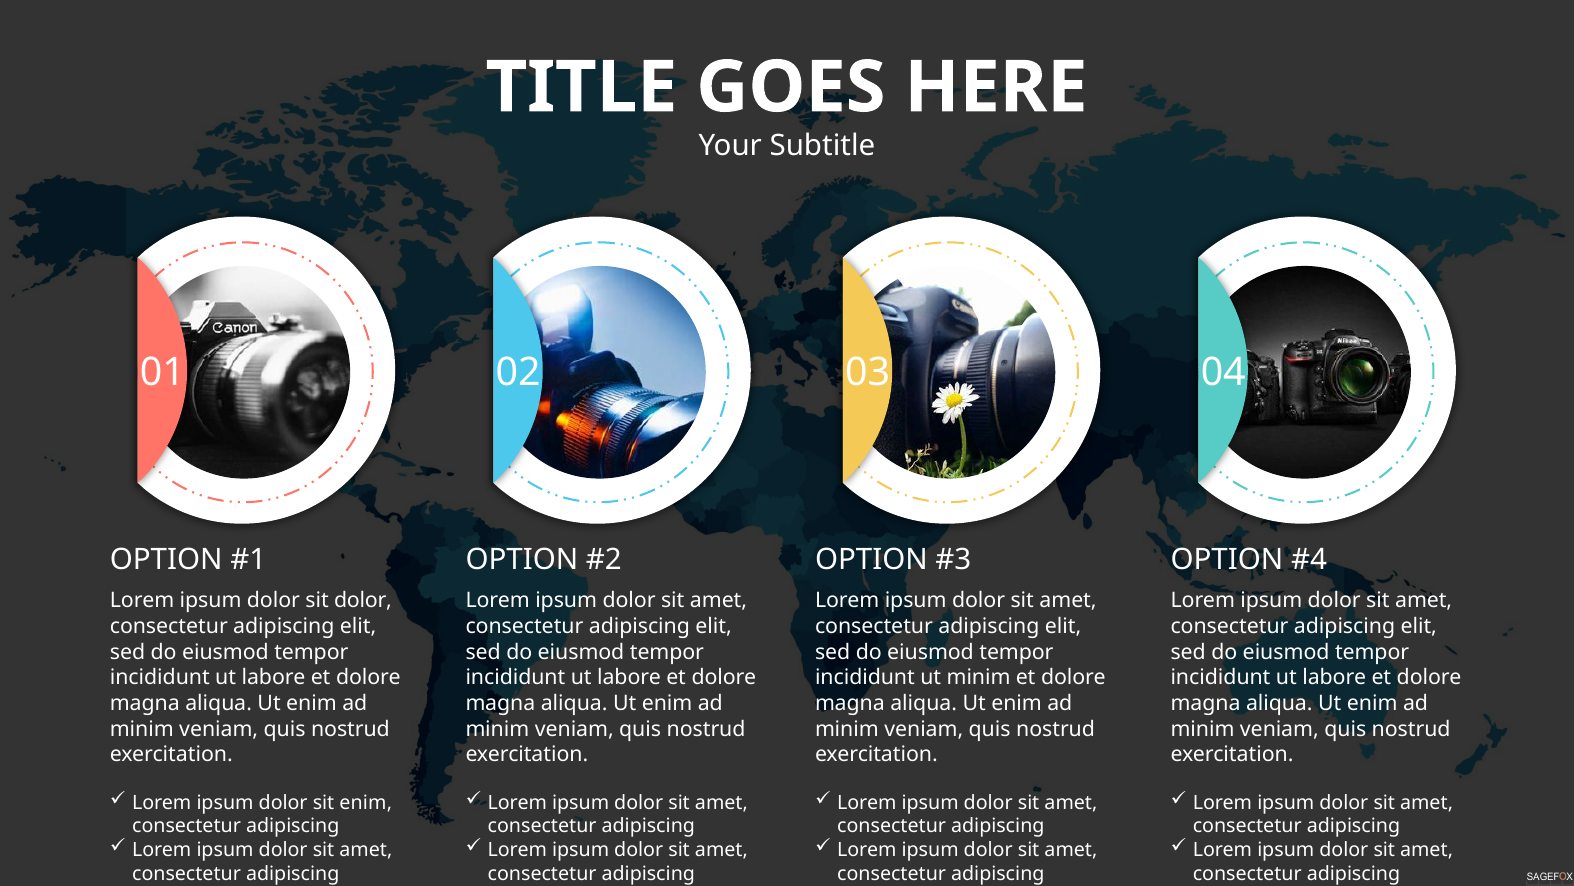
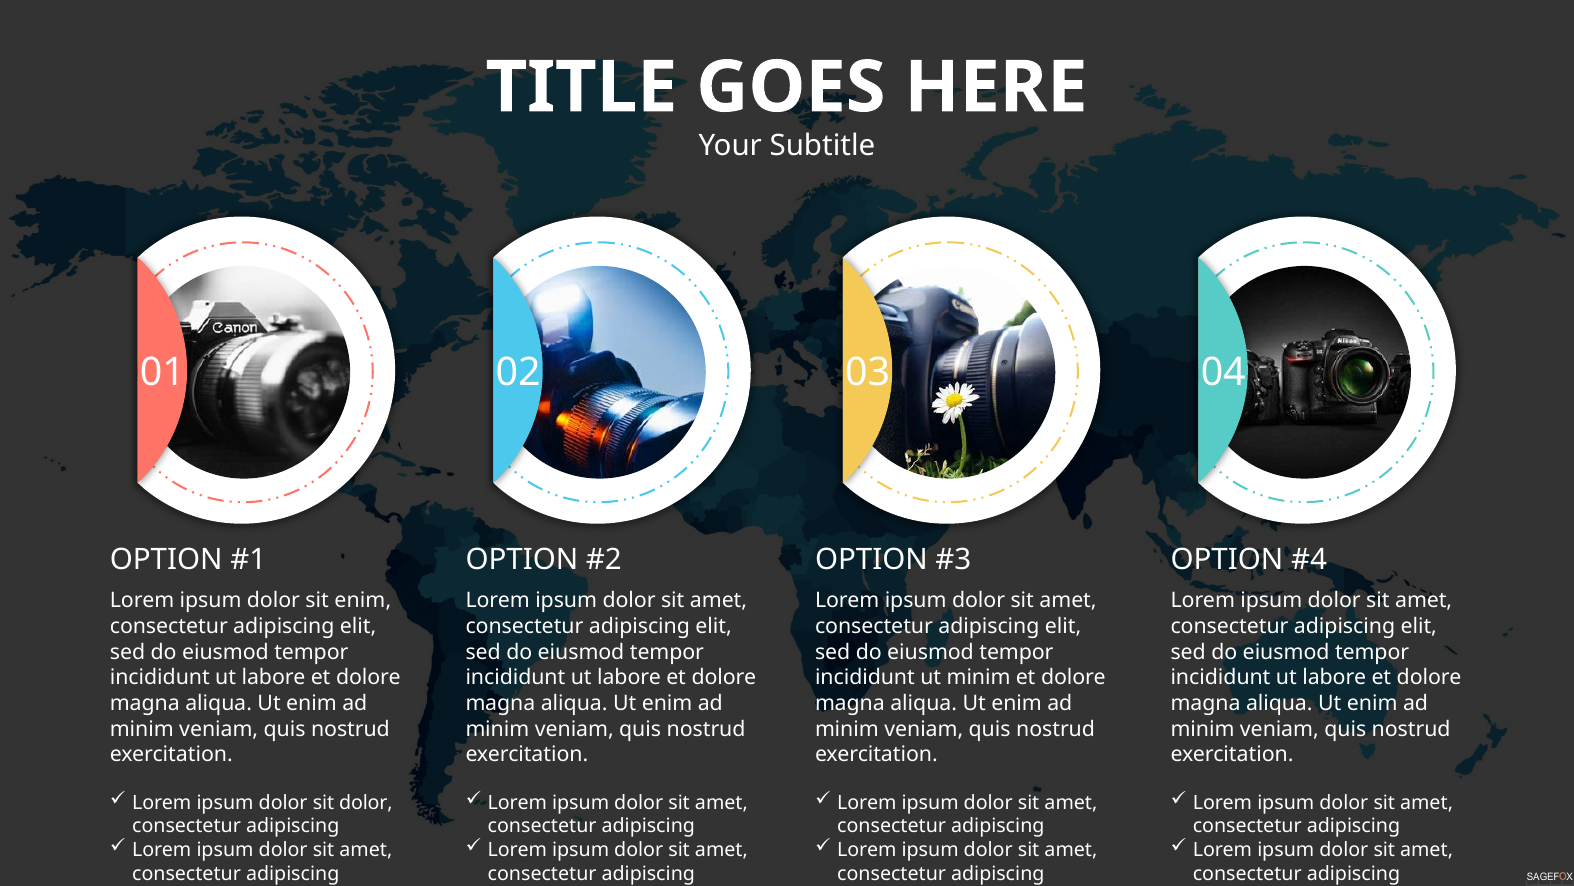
sit dolor: dolor -> enim
sit enim: enim -> dolor
